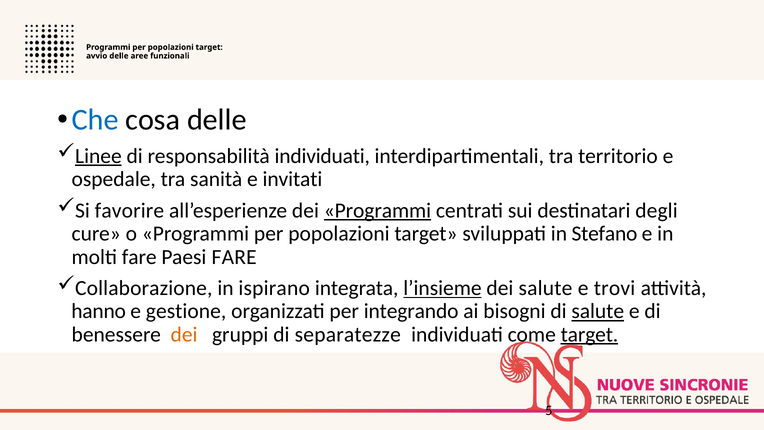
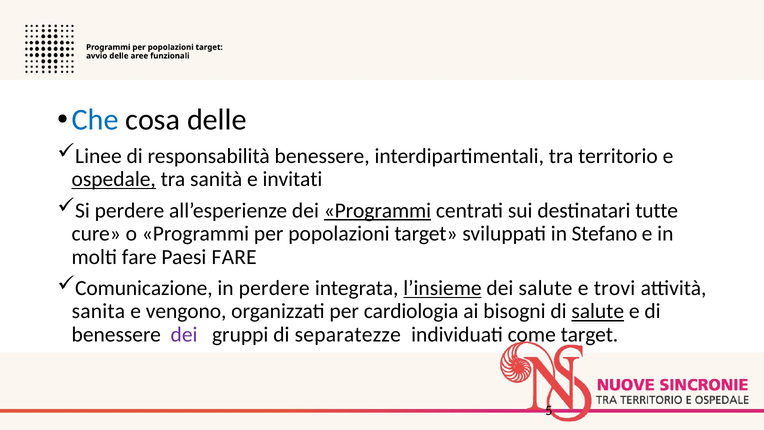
Linee underline: present -> none
responsabilità individuati: individuati -> benessere
ospedale underline: none -> present
Si favorire: favorire -> perdere
degli: degli -> tutte
Collaborazione: Collaborazione -> Comunicazione
in ispirano: ispirano -> perdere
hanno: hanno -> sanita
gestione: gestione -> vengono
integrando: integrando -> cardiologia
dei at (184, 334) colour: orange -> purple
target at (589, 334) underline: present -> none
